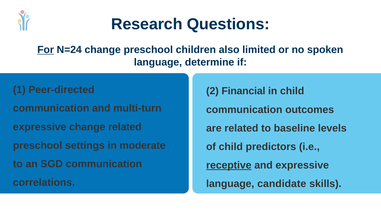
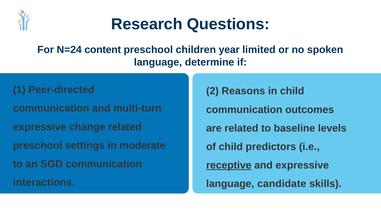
For underline: present -> none
N=24 change: change -> content
also: also -> year
Financial: Financial -> Reasons
correlations: correlations -> interactions
